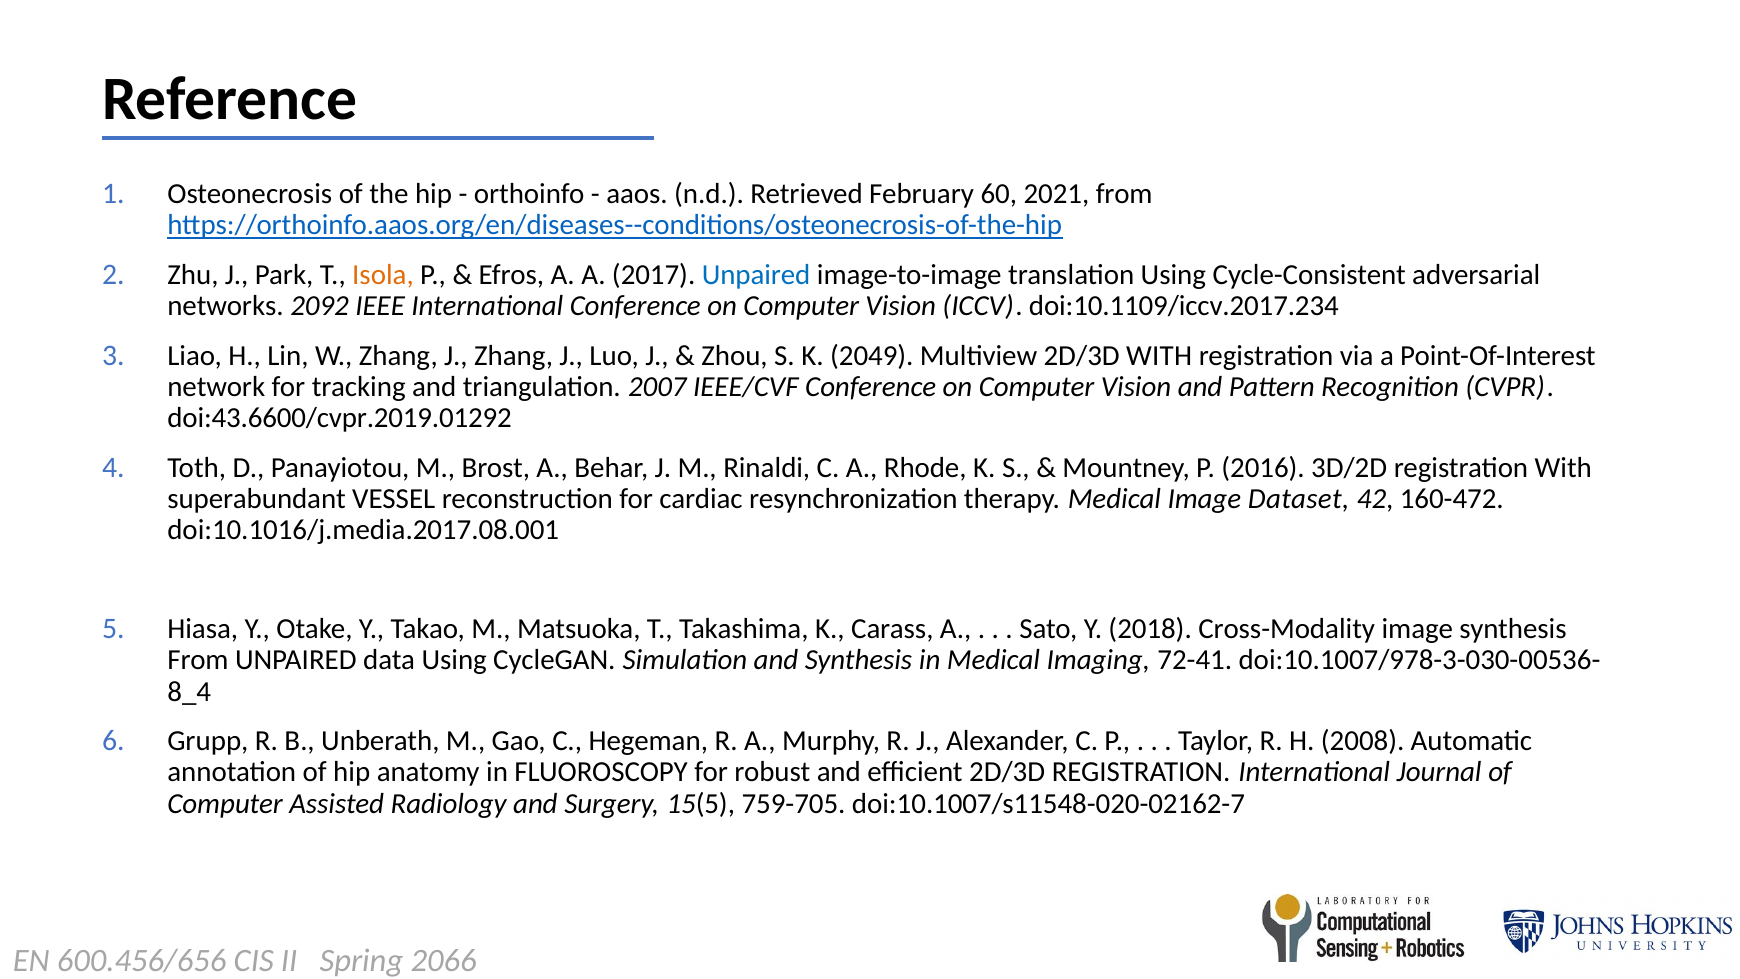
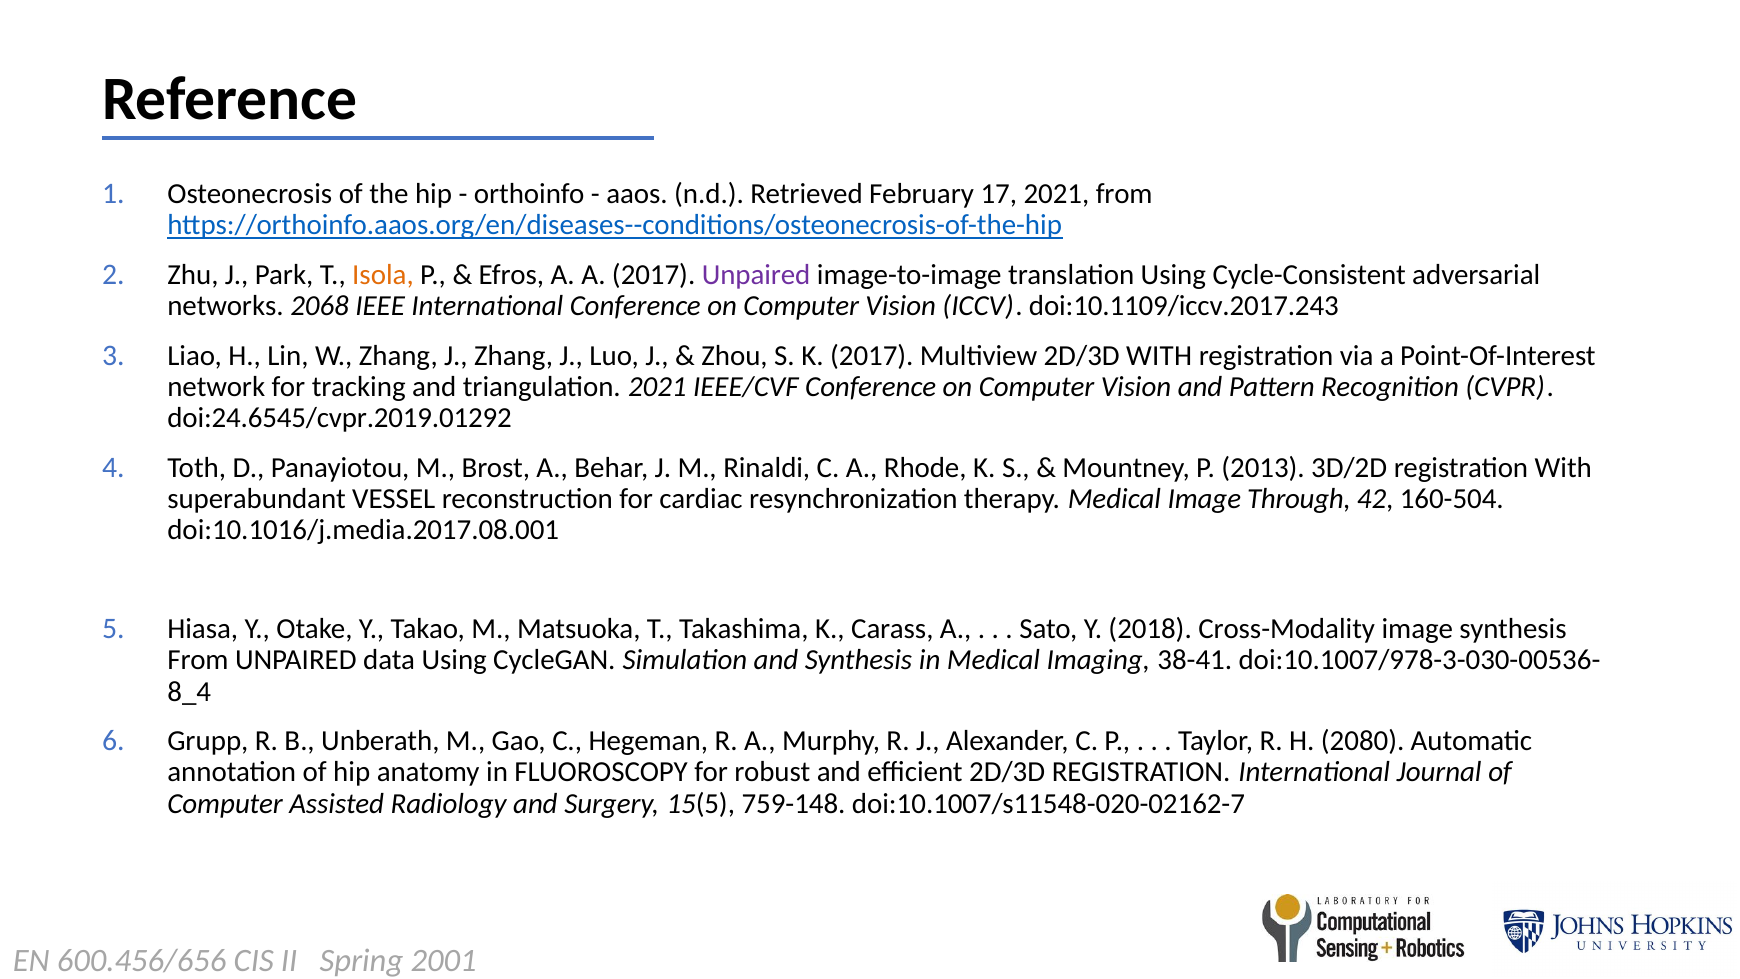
60: 60 -> 17
Unpaired at (756, 275) colour: blue -> purple
2092: 2092 -> 2068
doi:10.1109/iccv.2017.234: doi:10.1109/iccv.2017.234 -> doi:10.1109/iccv.2017.243
K 2049: 2049 -> 2017
triangulation 2007: 2007 -> 2021
doi:43.6600/cvpr.2019.01292: doi:43.6600/cvpr.2019.01292 -> doi:24.6545/cvpr.2019.01292
2016: 2016 -> 2013
Dataset: Dataset -> Through
160-472: 160-472 -> 160-504
72-41: 72-41 -> 38-41
2008: 2008 -> 2080
759-705: 759-705 -> 759-148
2066: 2066 -> 2001
